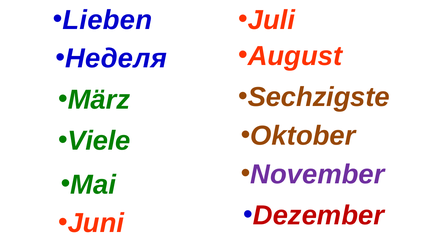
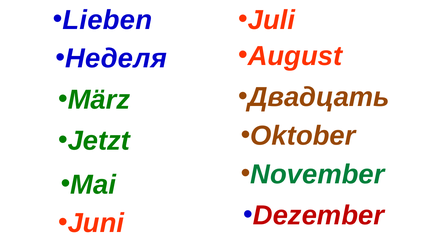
Sechzigste: Sechzigste -> Двадцать
Viele: Viele -> Jetzt
November colour: purple -> green
